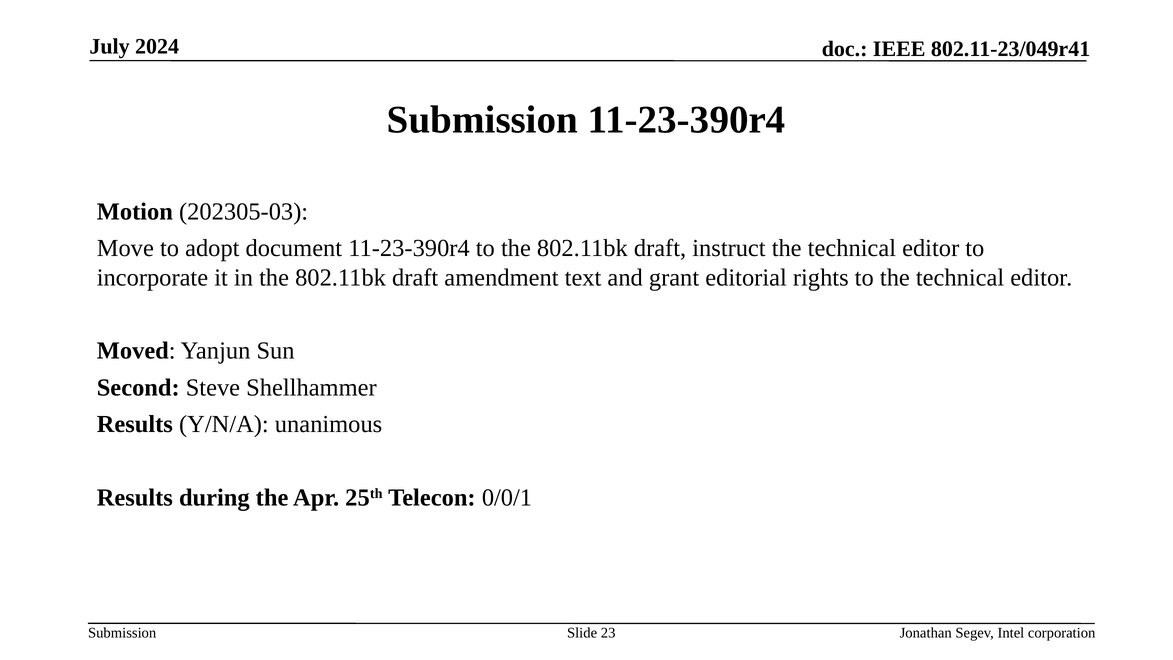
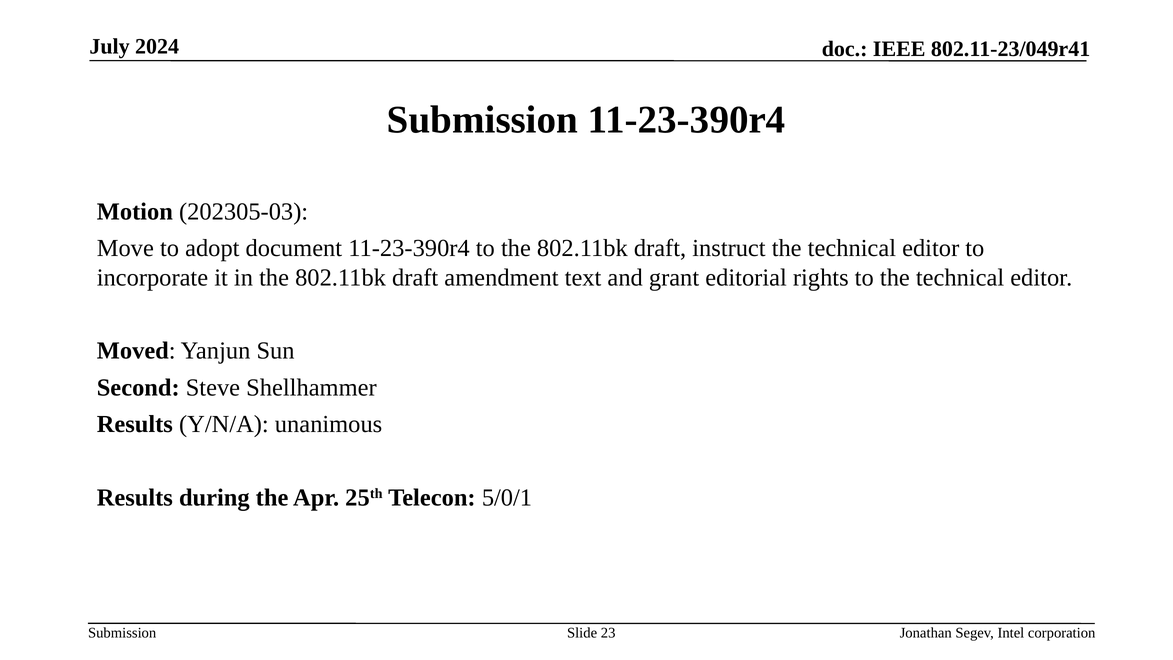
0/0/1: 0/0/1 -> 5/0/1
